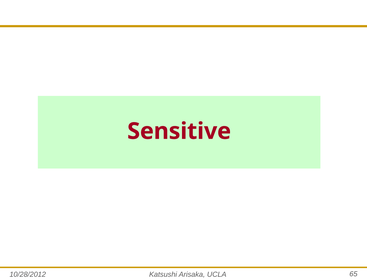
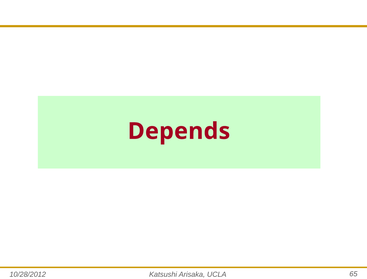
Sensitive: Sensitive -> Depends
